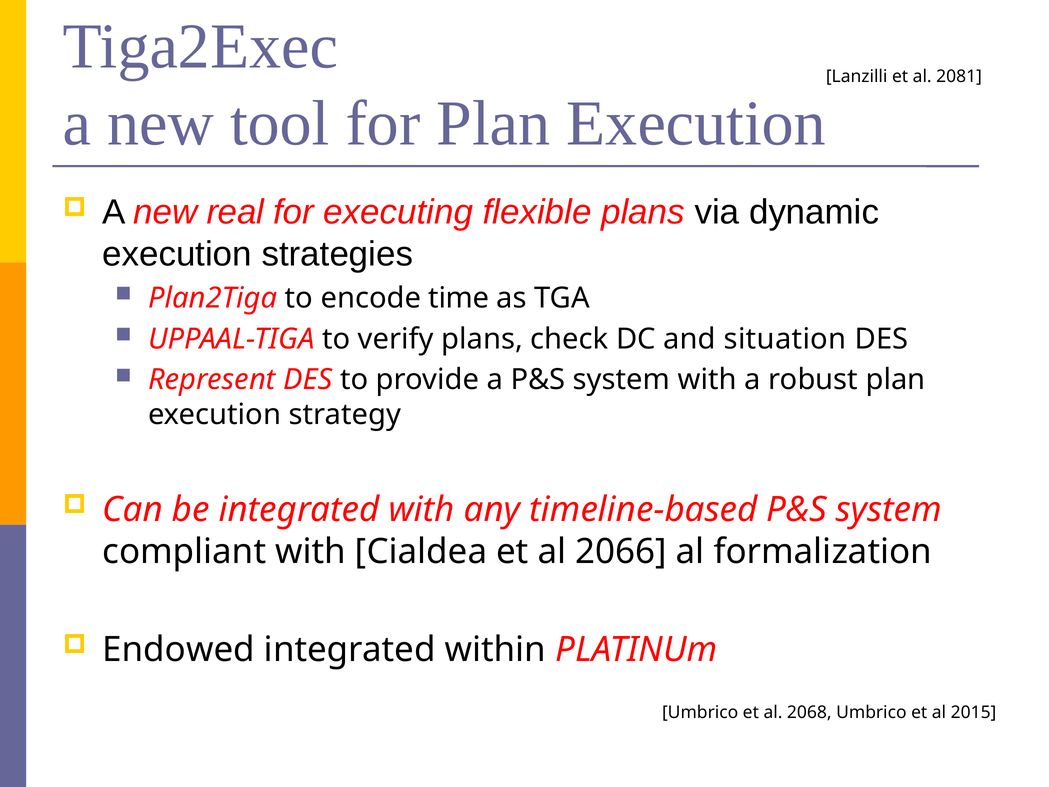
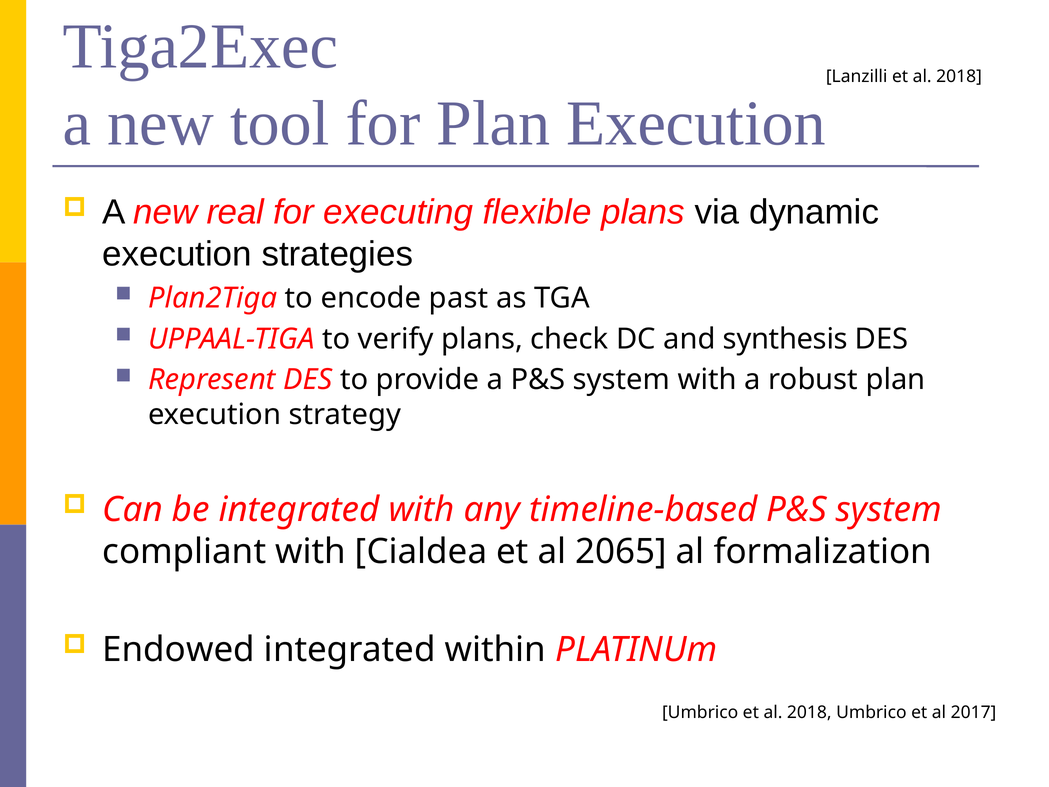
Lanzilli et al 2081: 2081 -> 2018
time: time -> past
situation: situation -> synthesis
2066: 2066 -> 2065
Umbrico et al 2068: 2068 -> 2018
2015: 2015 -> 2017
